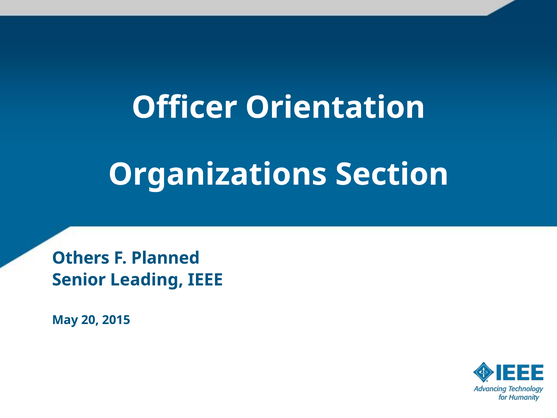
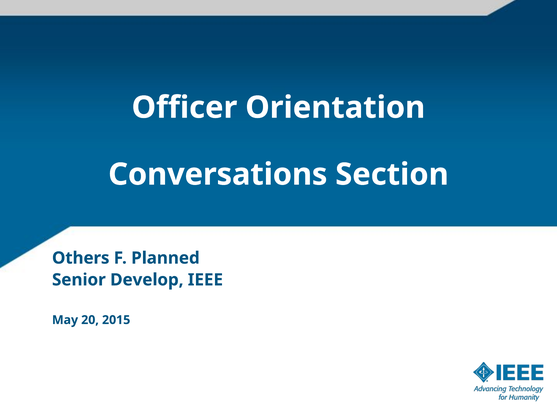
Organizations: Organizations -> Conversations
Leading: Leading -> Develop
